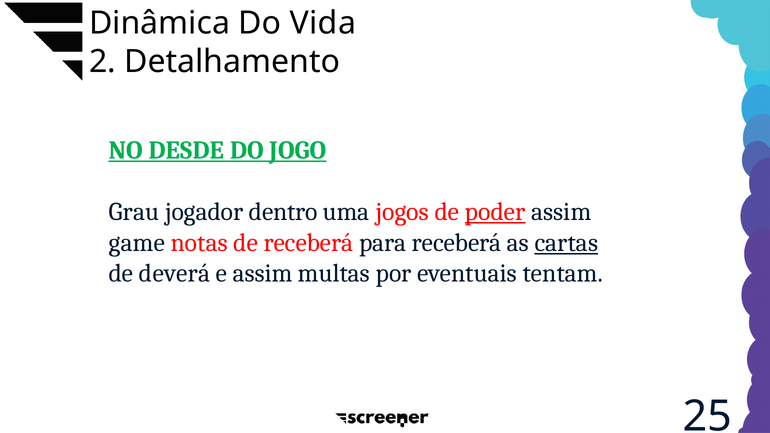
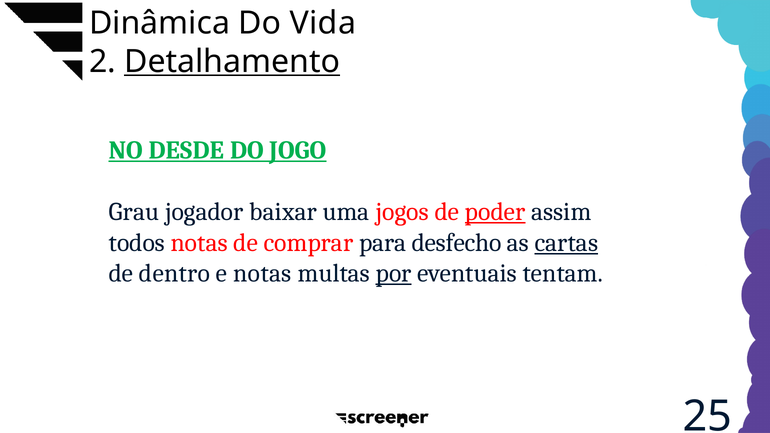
Detalhamento underline: none -> present
dentro: dentro -> baixar
game: game -> todos
de receberá: receberá -> comprar
para receberá: receberá -> desfecho
deverá: deverá -> dentro
e assim: assim -> notas
por underline: none -> present
